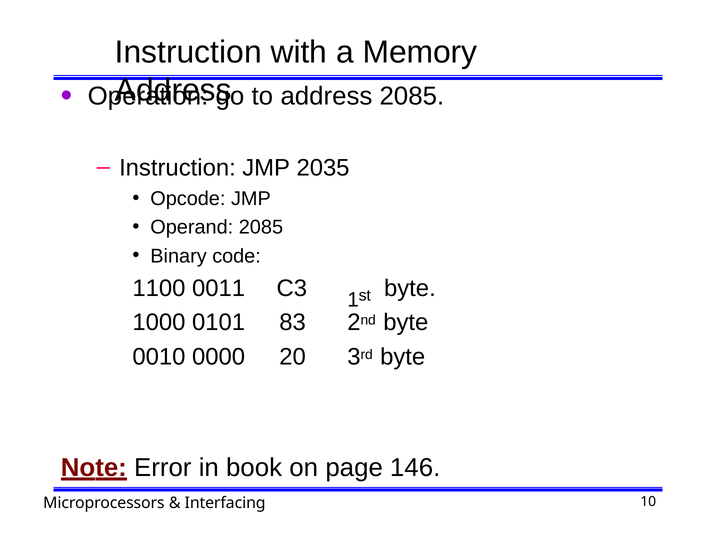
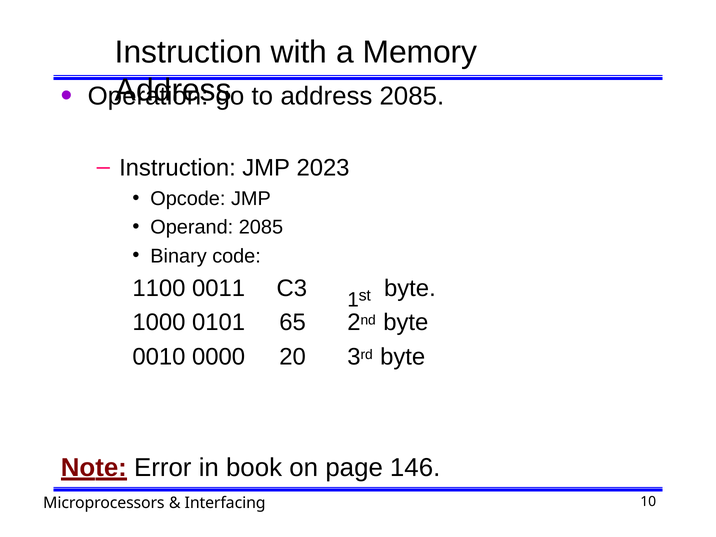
2035: 2035 -> 2023
83: 83 -> 65
